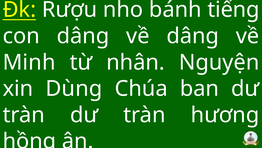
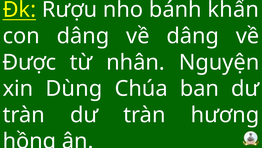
tiếng: tiếng -> khẩn
Minh: Minh -> Được
